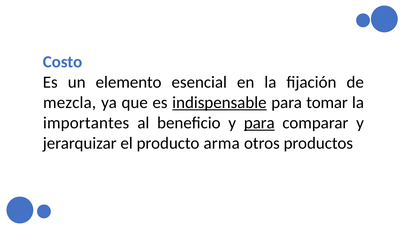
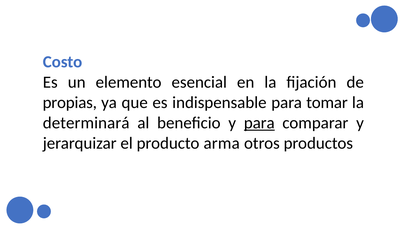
mezcla: mezcla -> propias
indispensable underline: present -> none
importantes: importantes -> determinará
